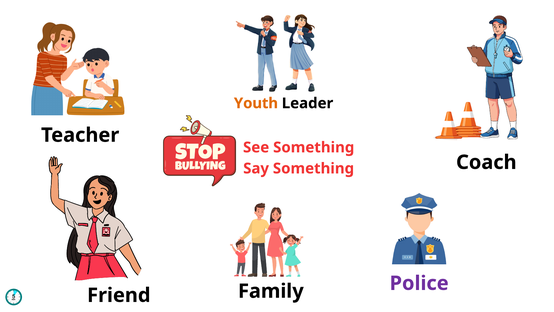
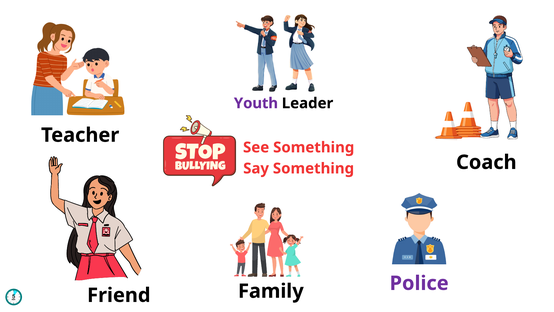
Youth colour: orange -> purple
